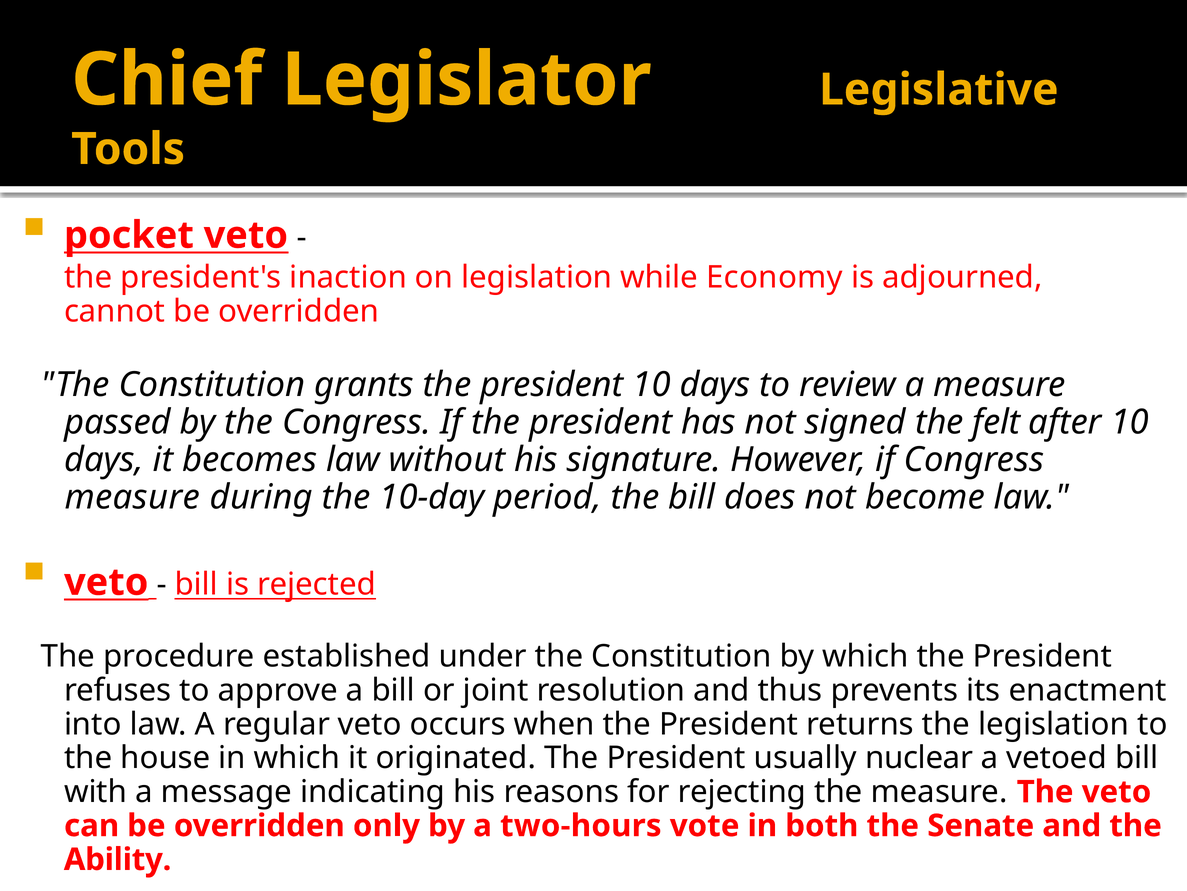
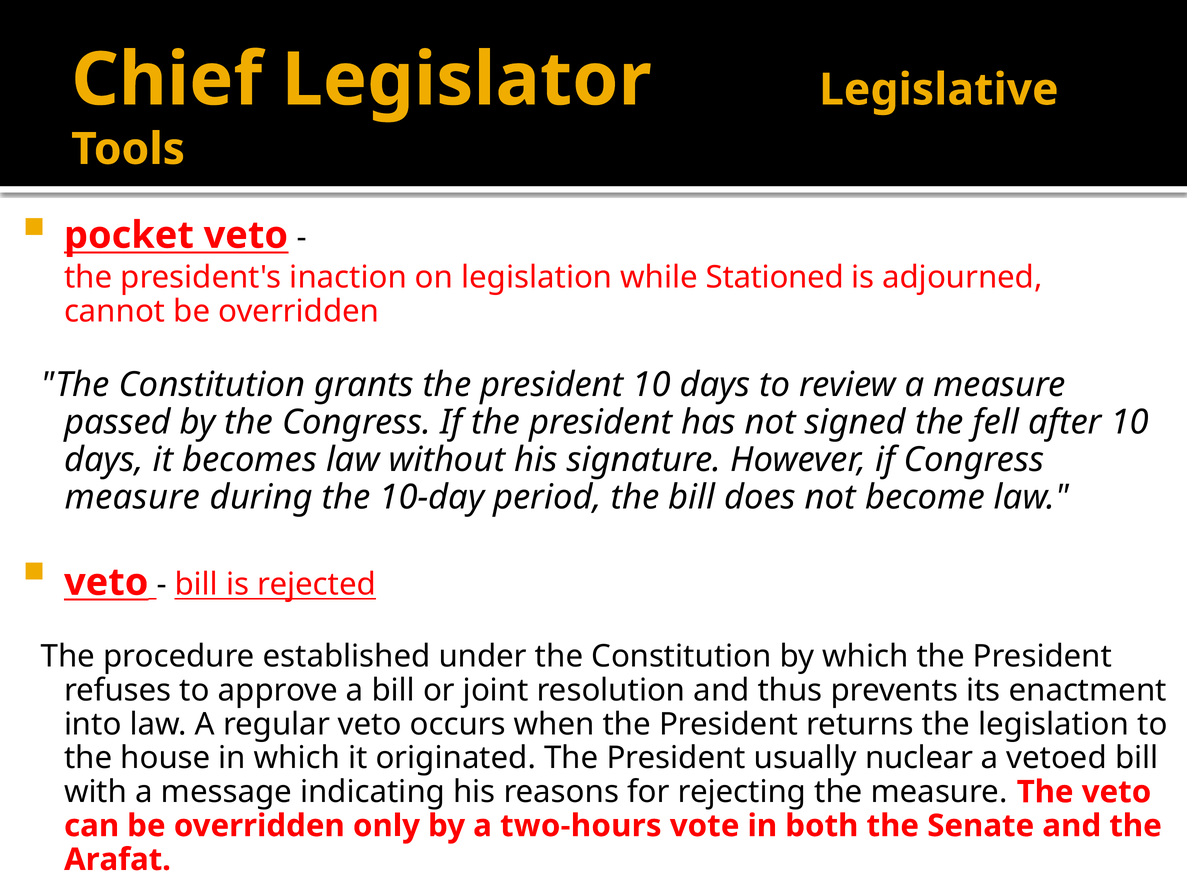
Economy: Economy -> Stationed
felt: felt -> fell
Ability: Ability -> Arafat
